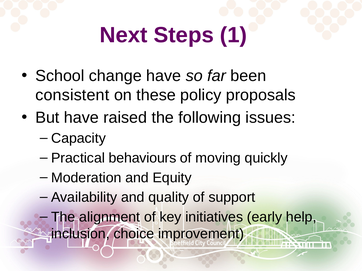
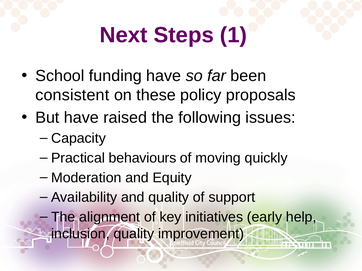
change: change -> funding
inclusion choice: choice -> quality
